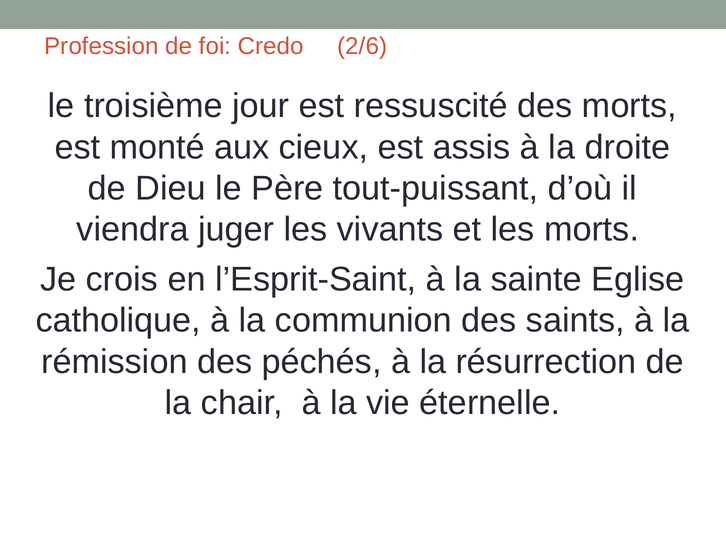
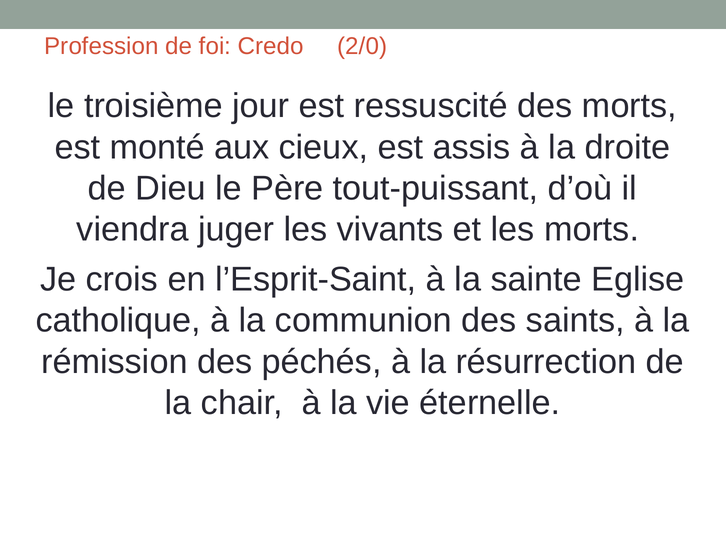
2/6: 2/6 -> 2/0
